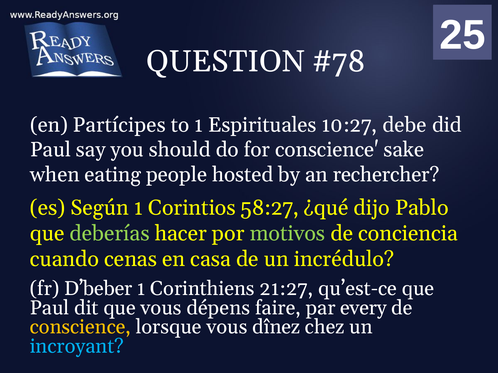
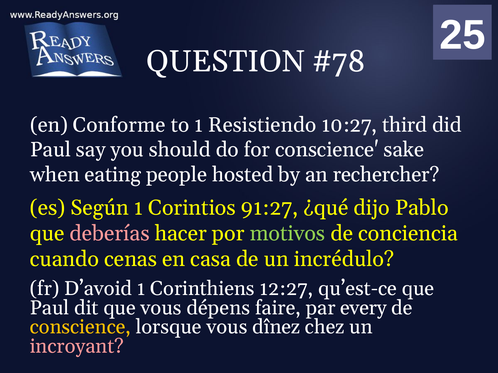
Partícipes: Partícipes -> Conforme
Espirituales: Espirituales -> Resistiendo
debe: debe -> third
58:27: 58:27 -> 91:27
deberías colour: light green -> pink
D’beber: D’beber -> D’avoid
21:27: 21:27 -> 12:27
incroyant colour: light blue -> pink
